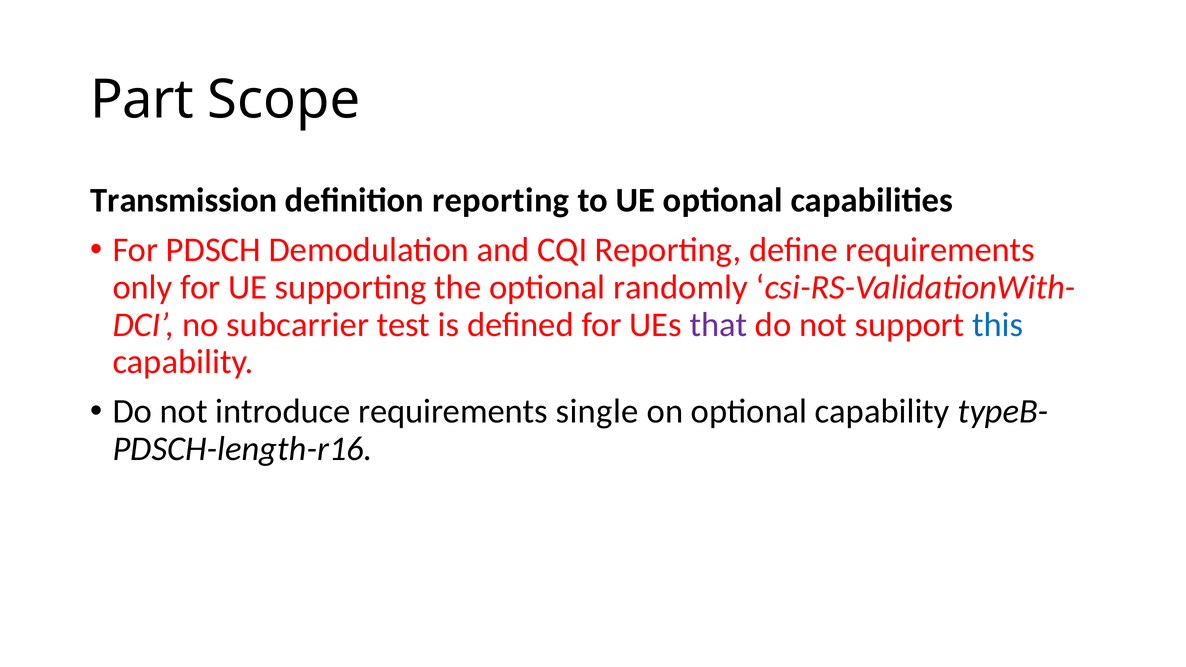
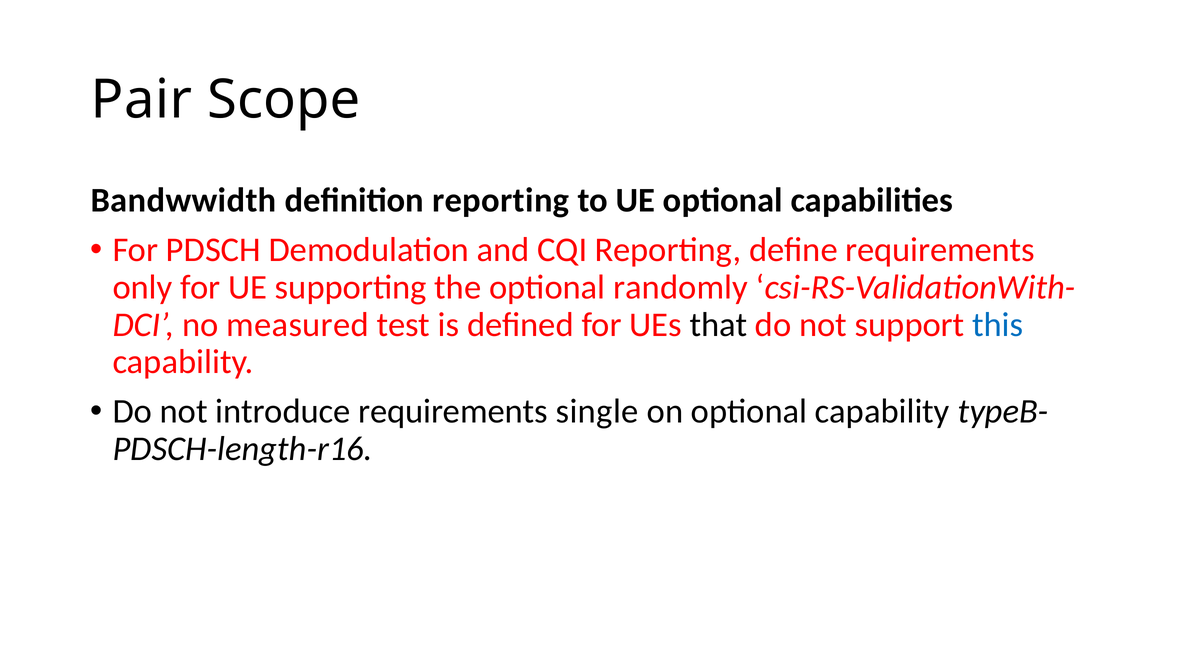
Part: Part -> Pair
Transmission: Transmission -> Bandwwidth
subcarrier: subcarrier -> measured
that colour: purple -> black
